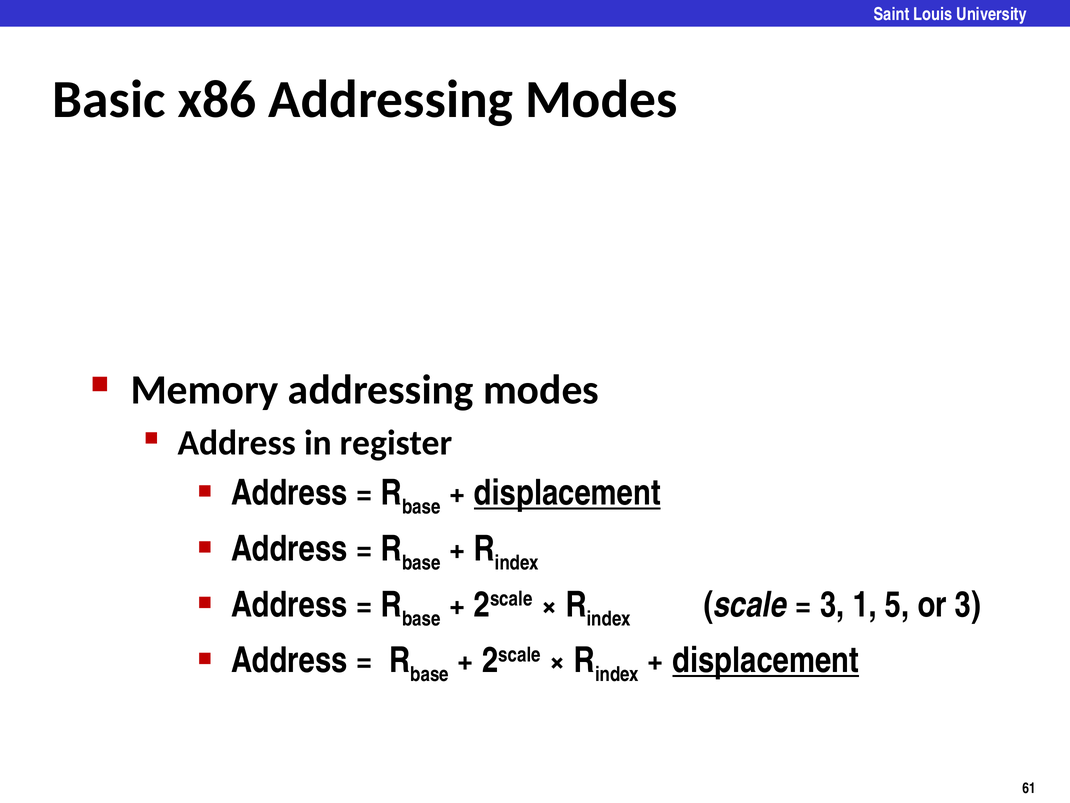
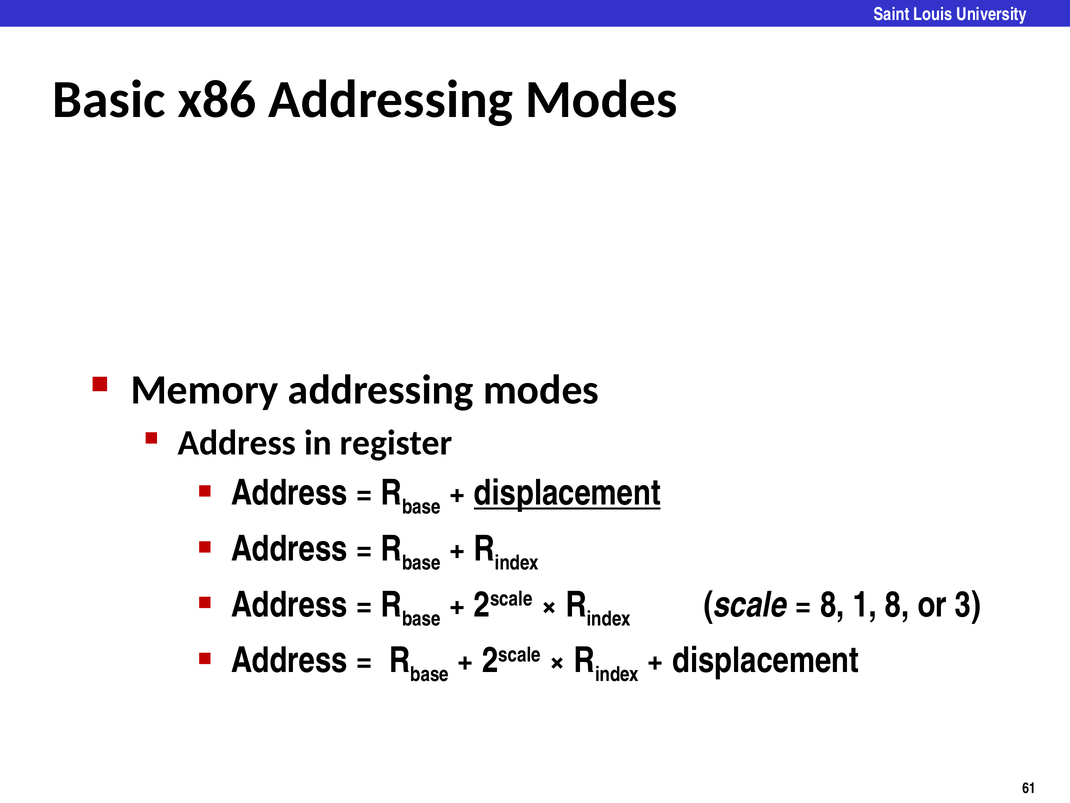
3 at (832, 604): 3 -> 8
1 5: 5 -> 8
displacement at (766, 660) underline: present -> none
